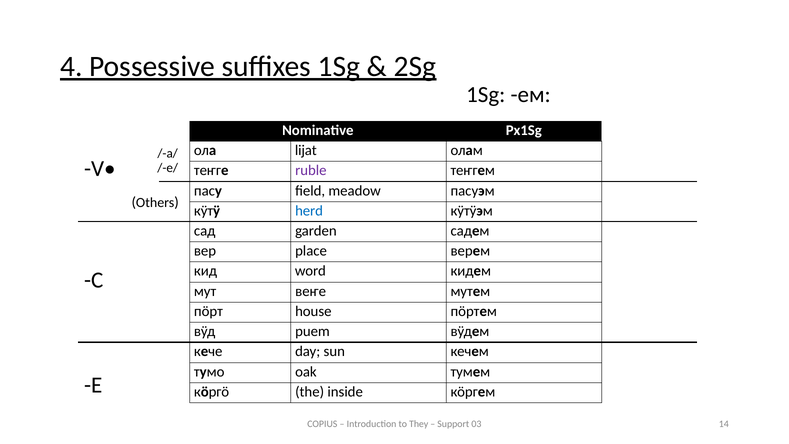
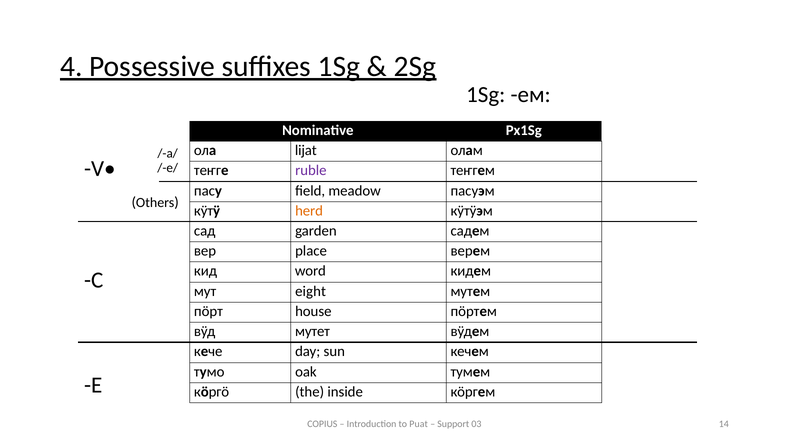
herd colour: blue -> orange
веҥе: веҥе -> eight
puem: puem -> мутет
They: They -> Puat
